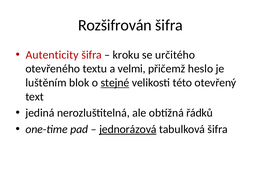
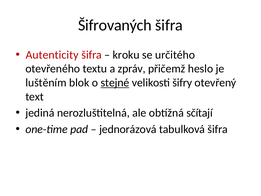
Rozšifrován: Rozšifrován -> Šifrovaných
velmi: velmi -> zpráv
této: této -> šifry
řádků: řádků -> sčítají
jednorázová underline: present -> none
